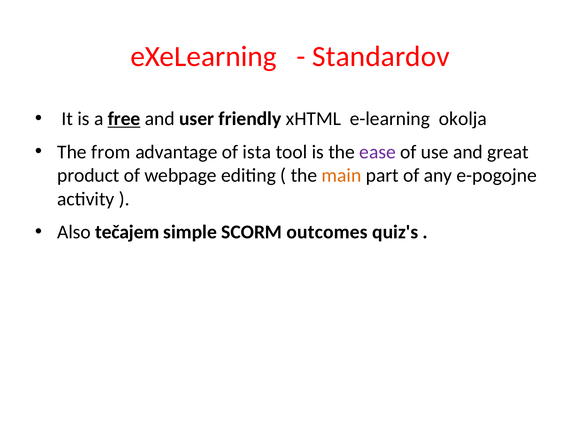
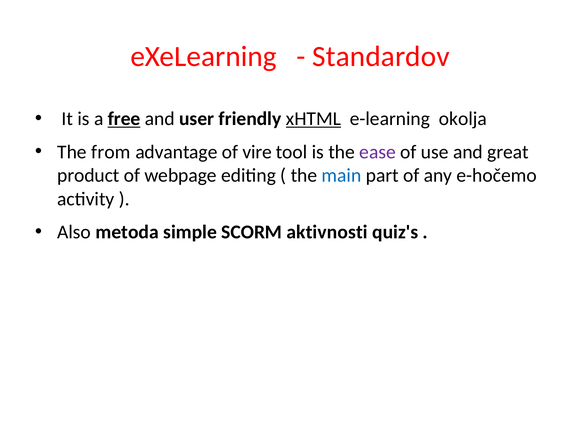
xHTML underline: none -> present
ista: ista -> vire
main colour: orange -> blue
e-pogojne: e-pogojne -> e-hočemo
tečajem: tečajem -> metoda
outcomes: outcomes -> aktivnosti
